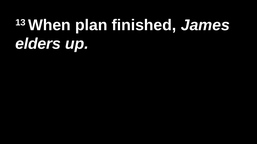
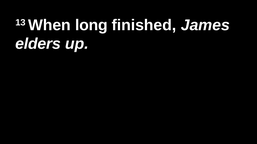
plan: plan -> long
